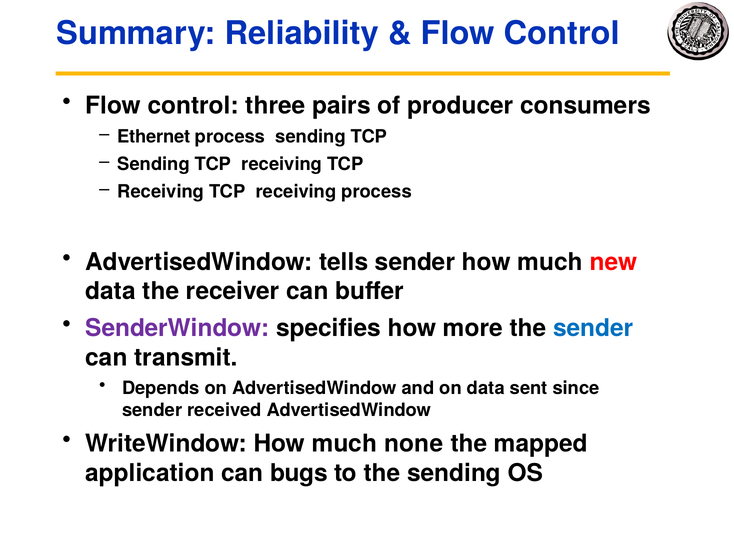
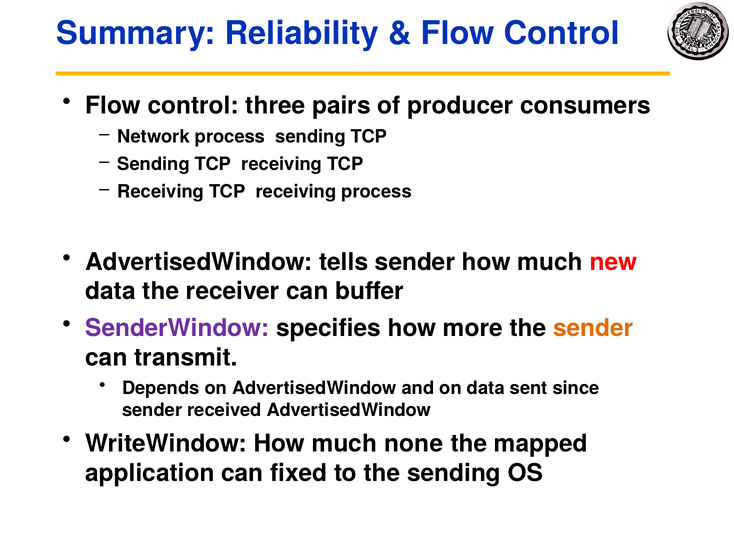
Ethernet: Ethernet -> Network
sender at (593, 328) colour: blue -> orange
bugs: bugs -> fixed
